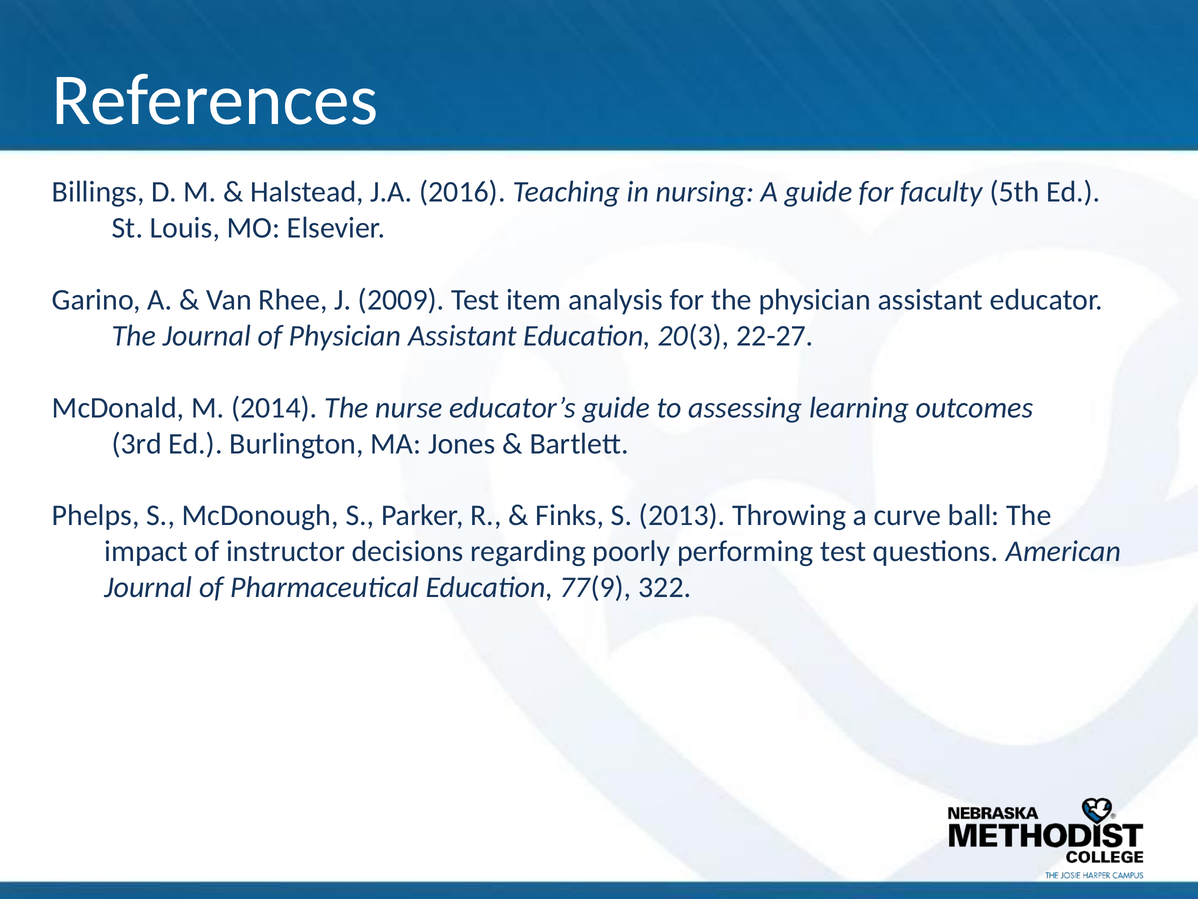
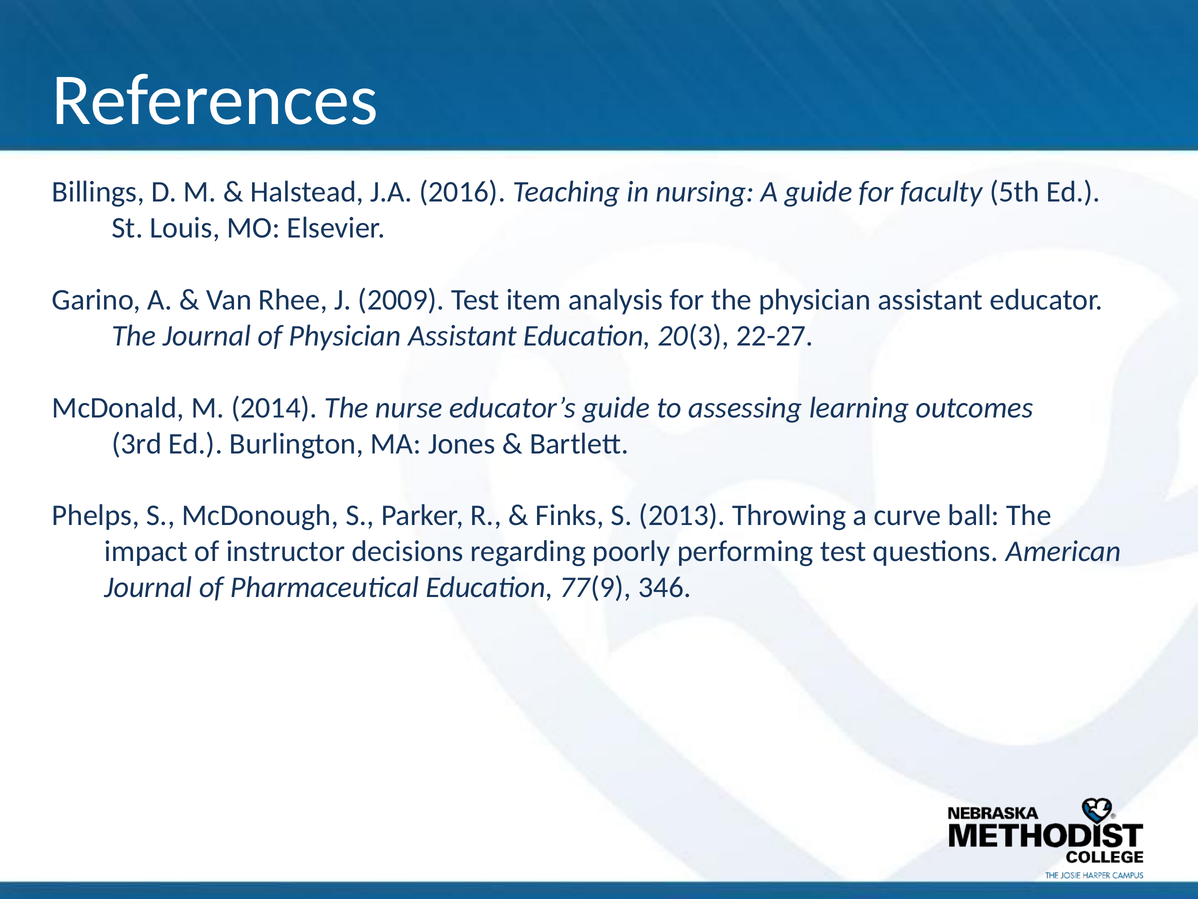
322: 322 -> 346
